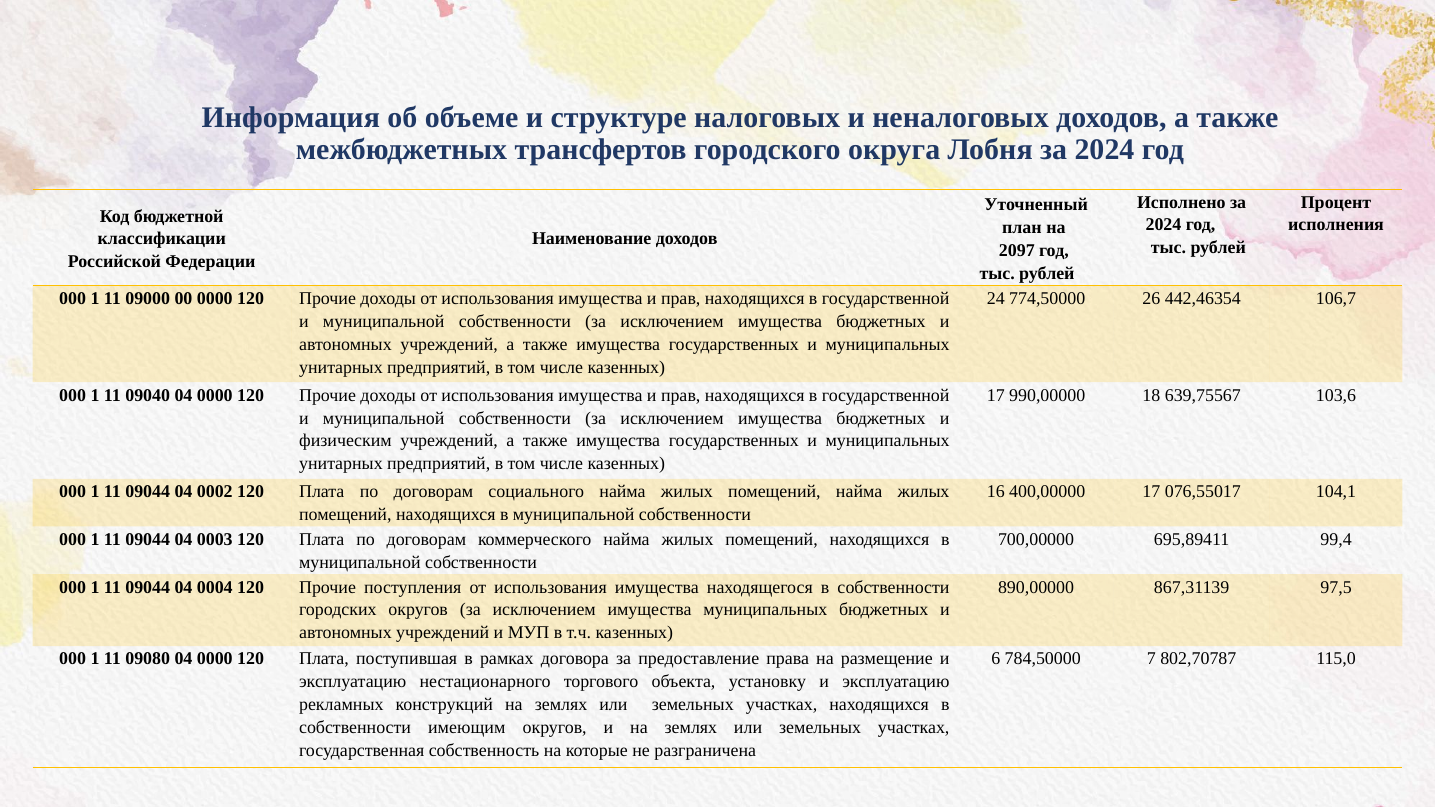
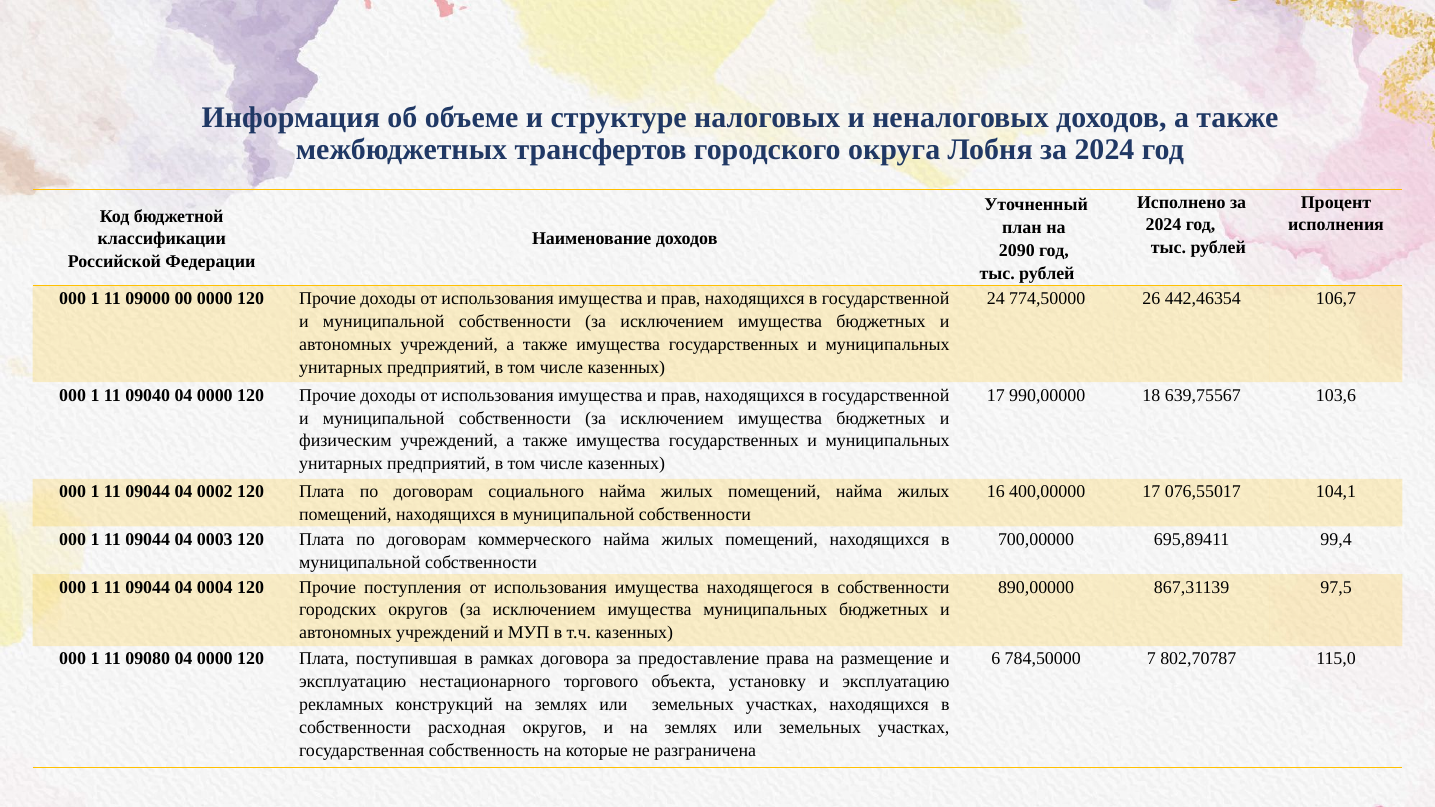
2097: 2097 -> 2090
имеющим: имеющим -> расходная
